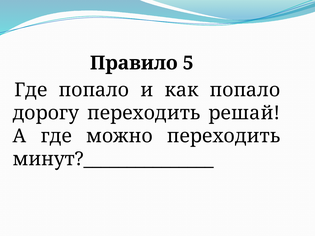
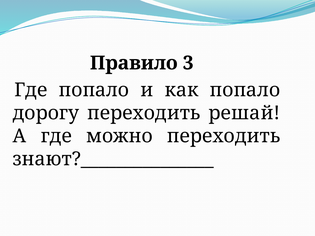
5: 5 -> 3
минут?_______________: минут?_______________ -> знают?_______________
